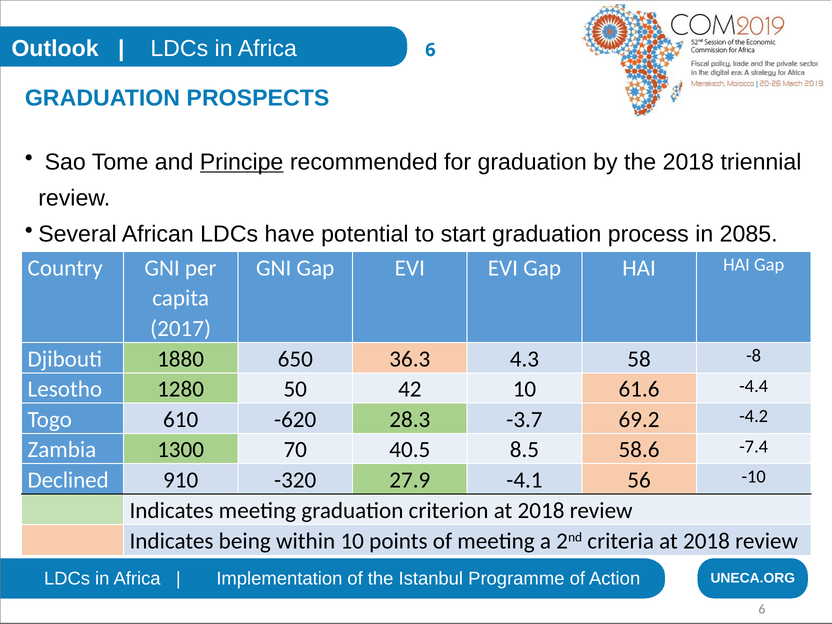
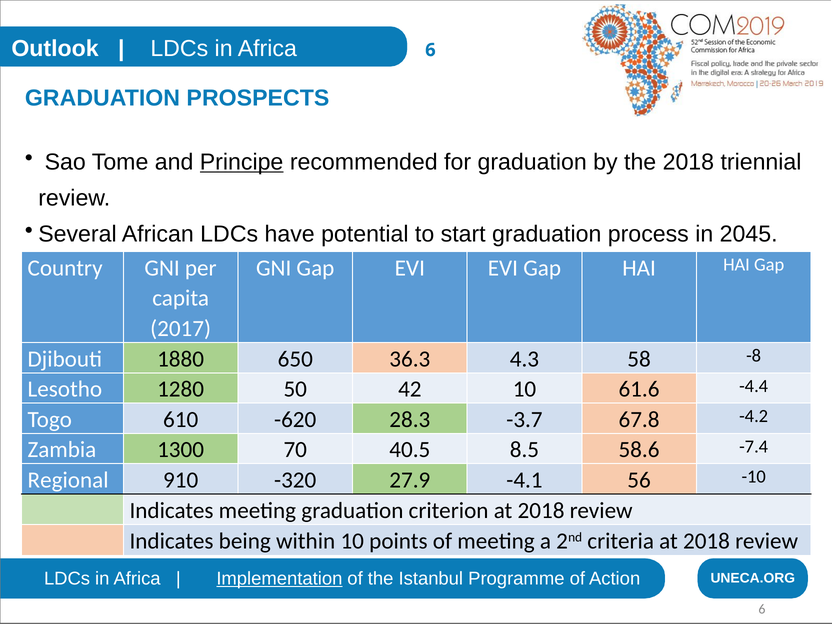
2085: 2085 -> 2045
69.2: 69.2 -> 67.8
Declined: Declined -> Regional
Implementation underline: none -> present
